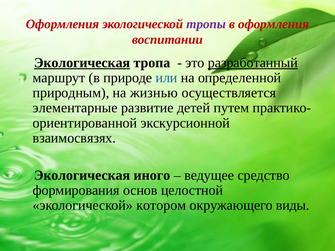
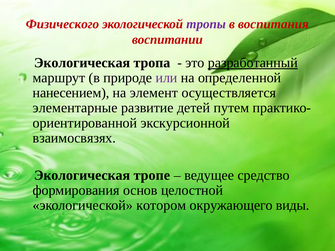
Оформления at (63, 24): Оформления -> Физического
в оформления: оформления -> воспитания
Экологическая at (82, 63) underline: present -> none
или colour: blue -> purple
природным: природным -> нанесением
жизнью: жизнью -> элемент
иного: иного -> тропе
